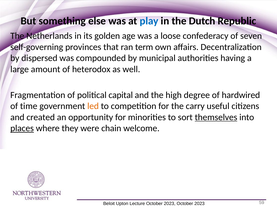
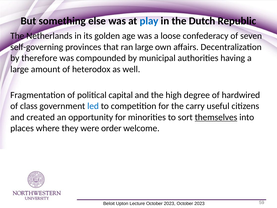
ran term: term -> large
dispersed: dispersed -> therefore
time: time -> class
led colour: orange -> blue
places underline: present -> none
chain: chain -> order
